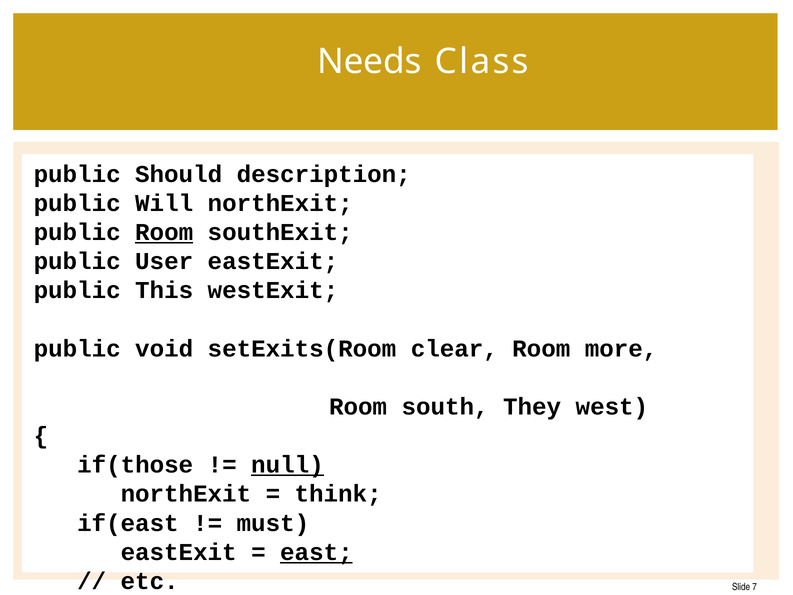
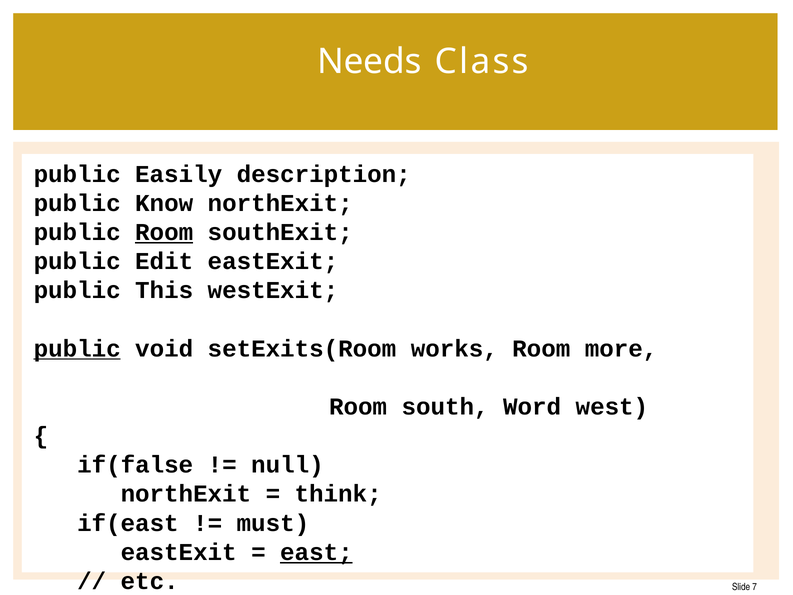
Should: Should -> Easily
Will: Will -> Know
User: User -> Edit
public at (77, 348) underline: none -> present
clear: clear -> works
They: They -> Word
if(those: if(those -> if(false
null underline: present -> none
